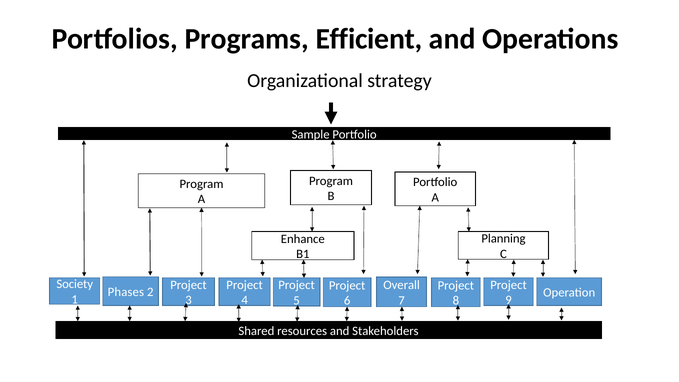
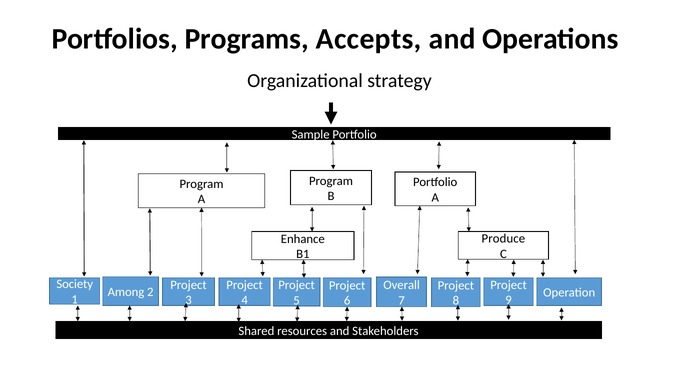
Efficient: Efficient -> Accepts
Planning: Planning -> Produce
Phases: Phases -> Among
